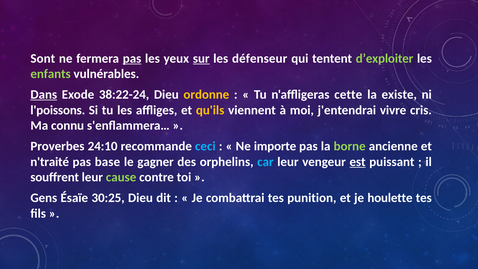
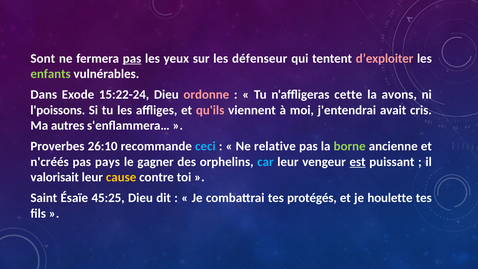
sur underline: present -> none
d’exploiter colour: light green -> pink
Dans underline: present -> none
38:22-24: 38:22-24 -> 15:22-24
ordonne colour: yellow -> pink
existe: existe -> avons
qu'ils colour: yellow -> pink
vivre: vivre -> avait
connu: connu -> autres
24:10: 24:10 -> 26:10
importe: importe -> relative
n'traité: n'traité -> n'créés
base: base -> pays
souffrent: souffrent -> valorisait
cause colour: light green -> yellow
Gens: Gens -> Saint
30:25: 30:25 -> 45:25
punition: punition -> protégés
